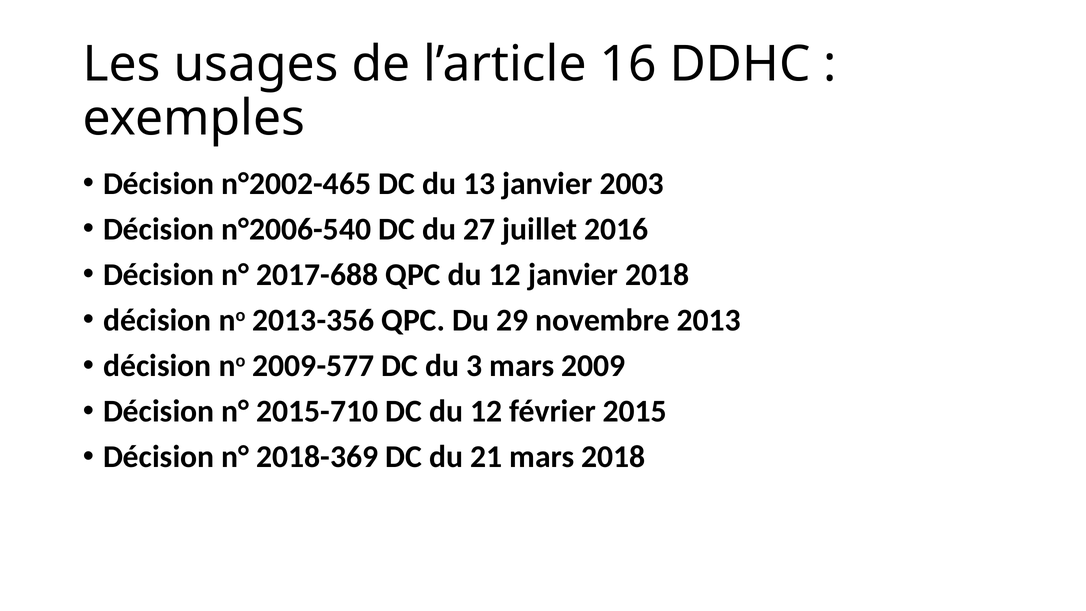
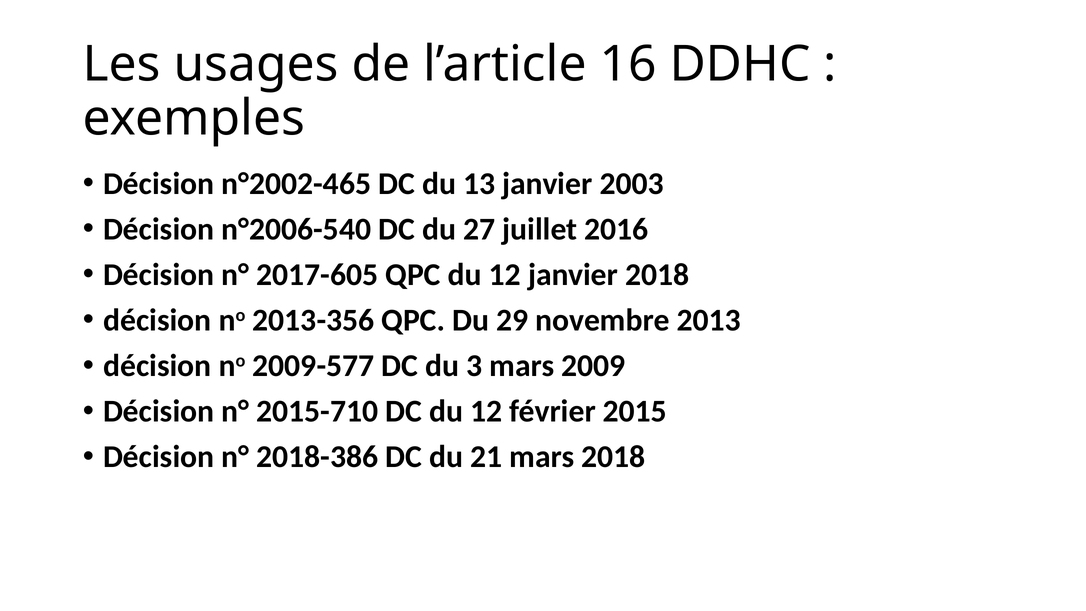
2017-688: 2017-688 -> 2017-605
2018-369: 2018-369 -> 2018-386
